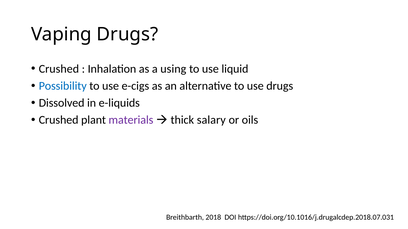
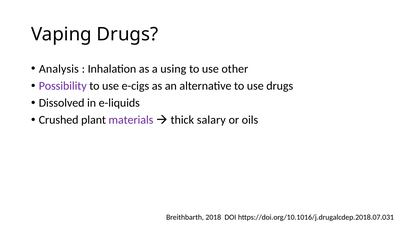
Crushed at (59, 69): Crushed -> Analysis
liquid: liquid -> other
Possibility colour: blue -> purple
